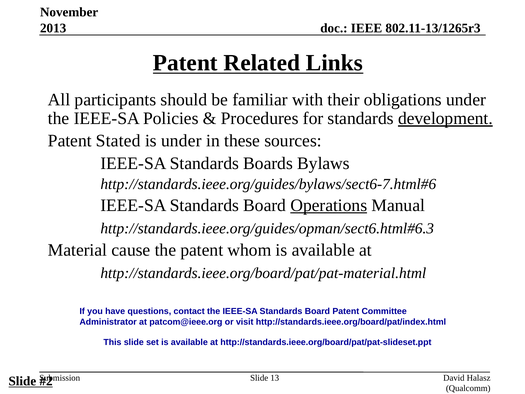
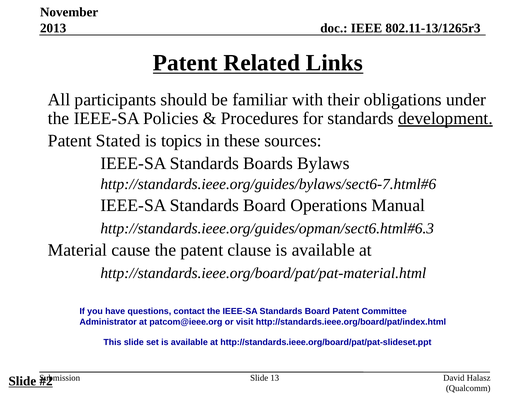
is under: under -> topics
Operations underline: present -> none
whom: whom -> clause
